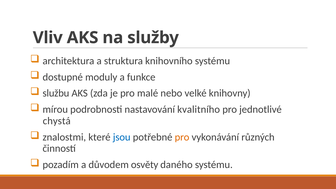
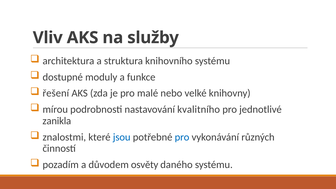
službu: službu -> řešení
chystá: chystá -> zanikla
pro at (182, 137) colour: orange -> blue
